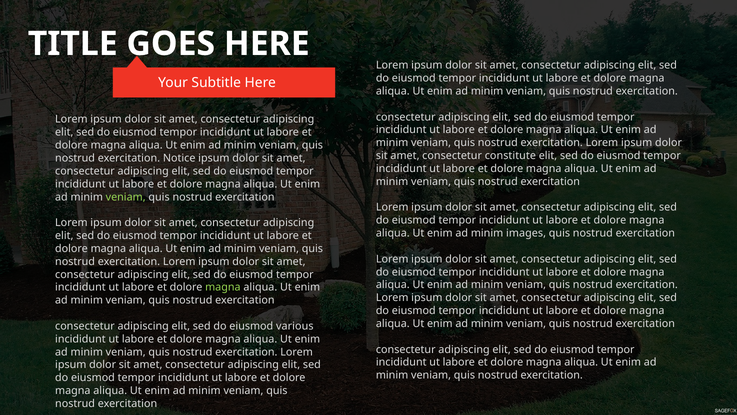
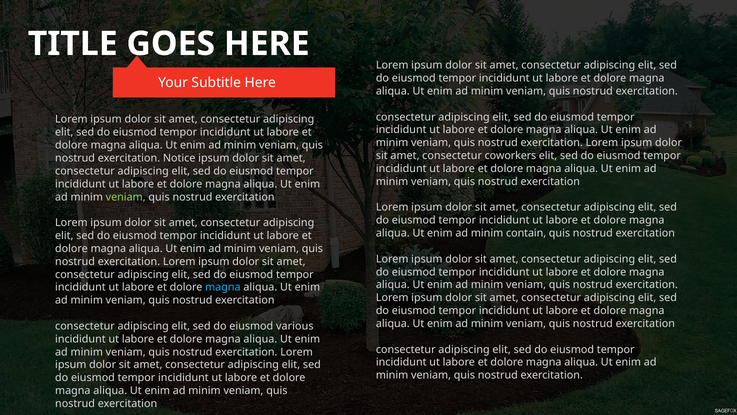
constitute: constitute -> coworkers
images: images -> contain
magna at (223, 287) colour: light green -> light blue
